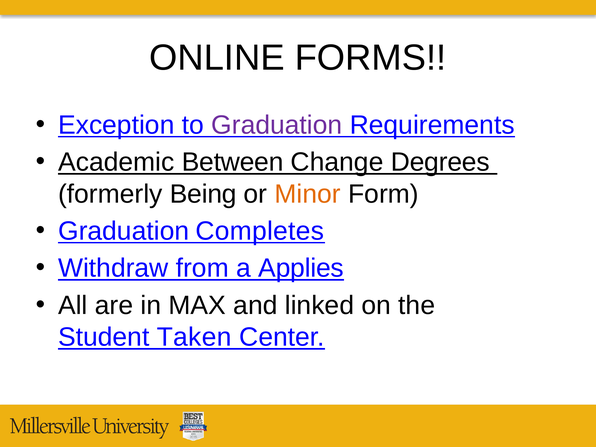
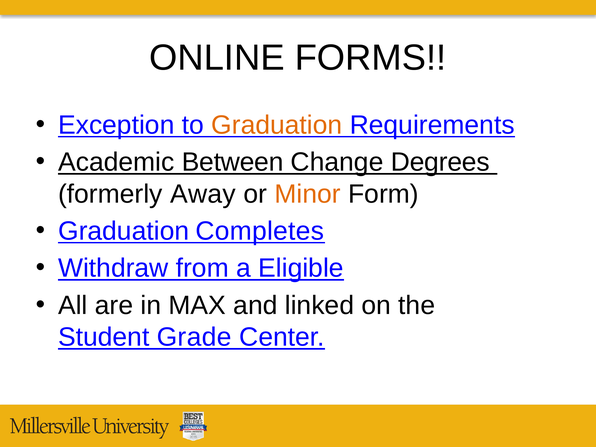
Graduation at (277, 125) colour: purple -> orange
Being: Being -> Away
Applies: Applies -> Eligible
Taken: Taken -> Grade
